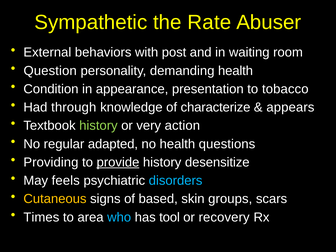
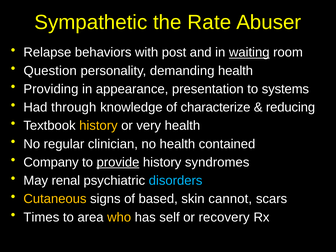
External: External -> Relapse
waiting underline: none -> present
Condition: Condition -> Providing
tobacco: tobacco -> systems
appears: appears -> reducing
history at (98, 126) colour: light green -> yellow
very action: action -> health
adapted: adapted -> clinician
questions: questions -> contained
Providing: Providing -> Company
desensitize: desensitize -> syndromes
feels: feels -> renal
groups: groups -> cannot
who colour: light blue -> yellow
tool: tool -> self
